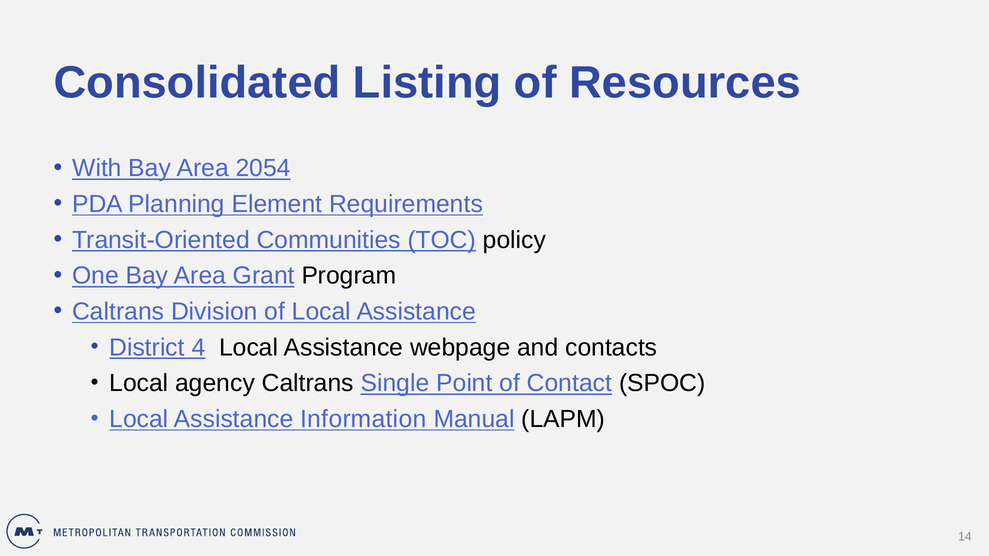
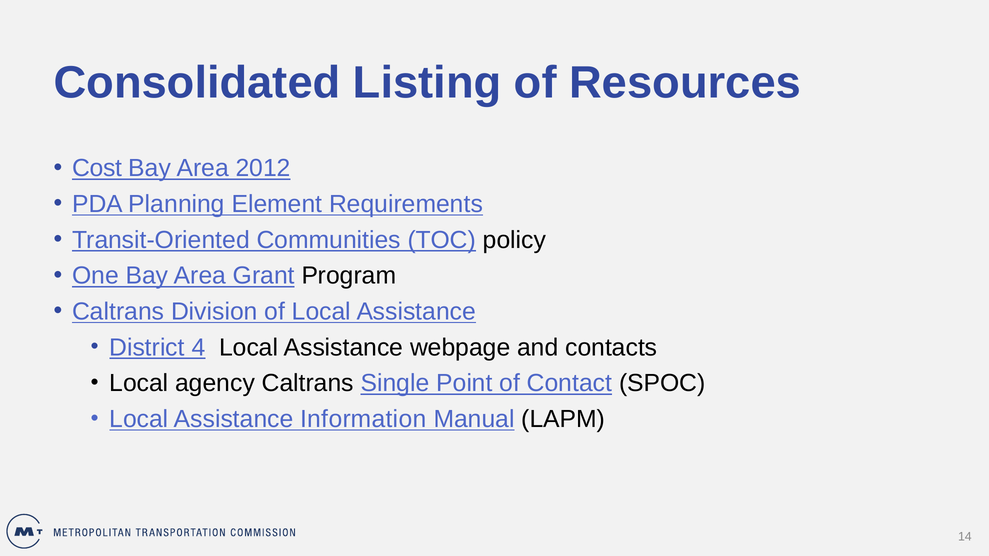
With: With -> Cost
2054: 2054 -> 2012
